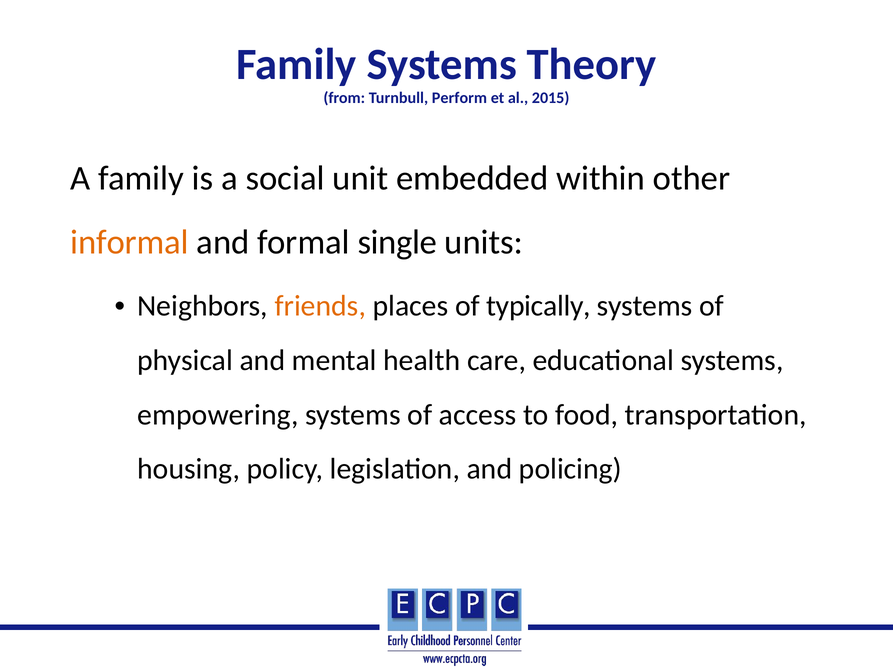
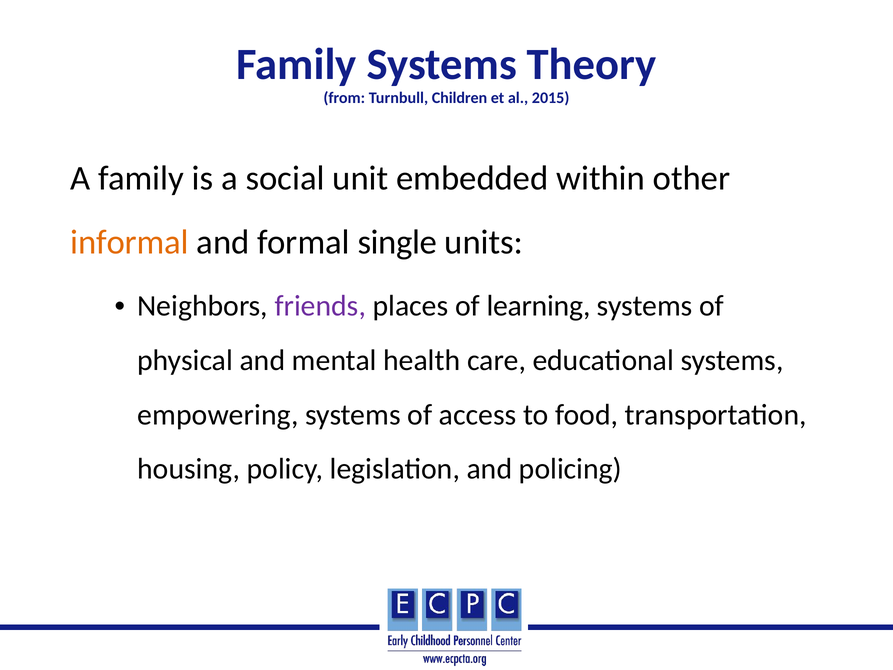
Perform: Perform -> Children
friends colour: orange -> purple
typically: typically -> learning
